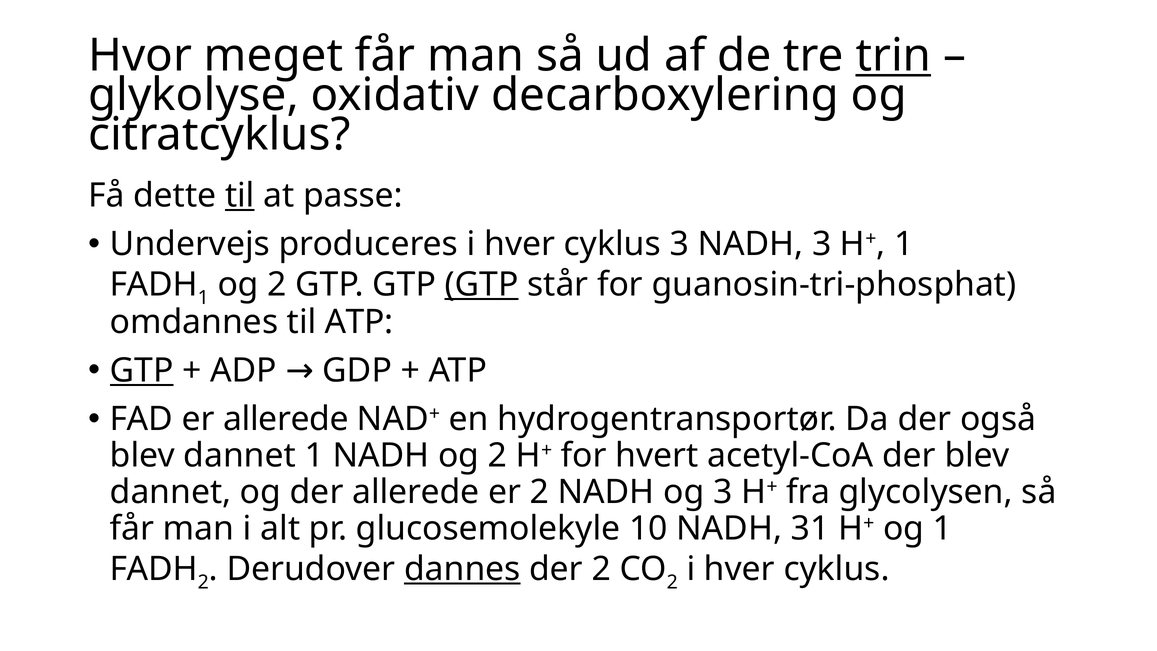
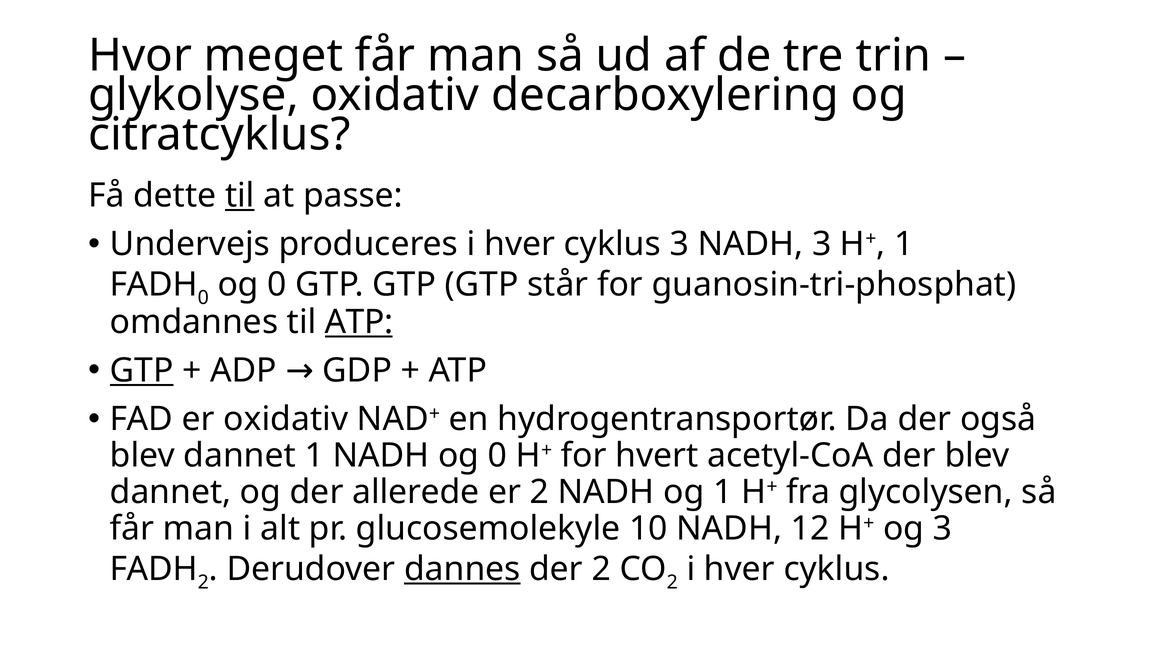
trin underline: present -> none
1 at (203, 298): 1 -> 0
2 at (277, 285): 2 -> 0
GTP at (482, 285) underline: present -> none
ATP at (359, 322) underline: none -> present
er allerede: allerede -> oxidativ
NADH og 2: 2 -> 0
og 3: 3 -> 1
31: 31 -> 12
og 1: 1 -> 3
